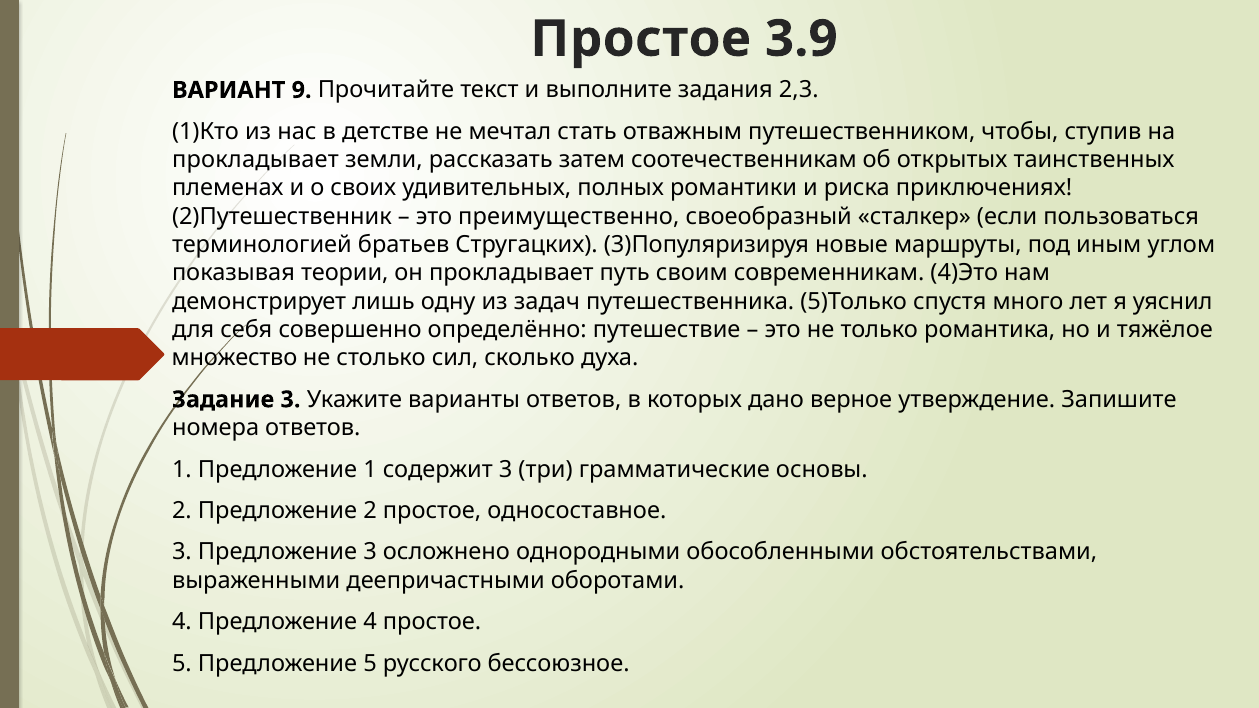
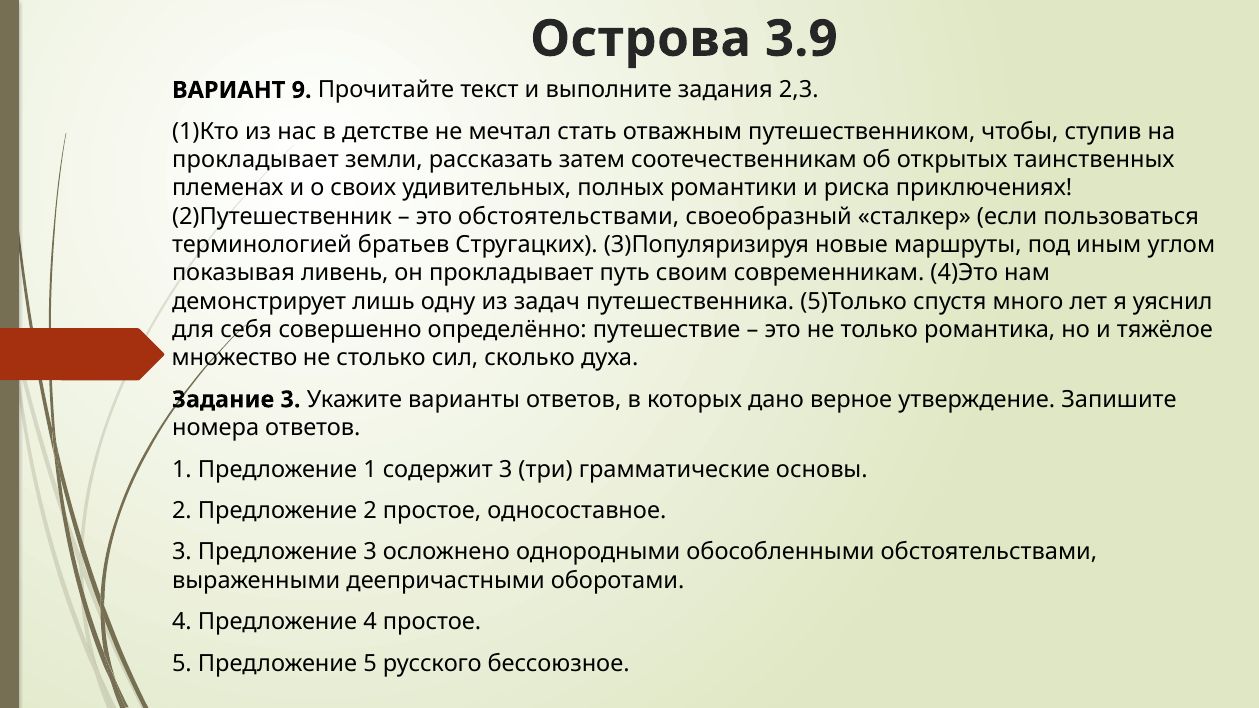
Простое at (641, 39): Простое -> Острова
это преимущественно: преимущественно -> обстоятельствами
теории: теории -> ливень
